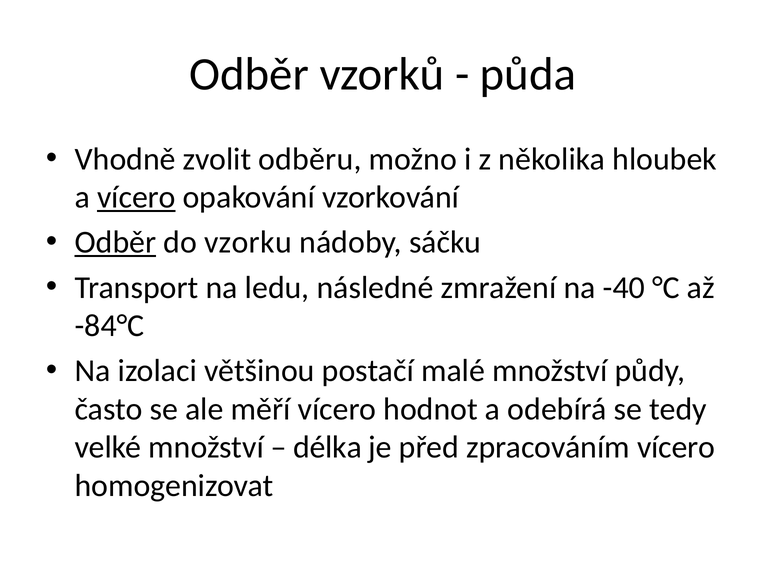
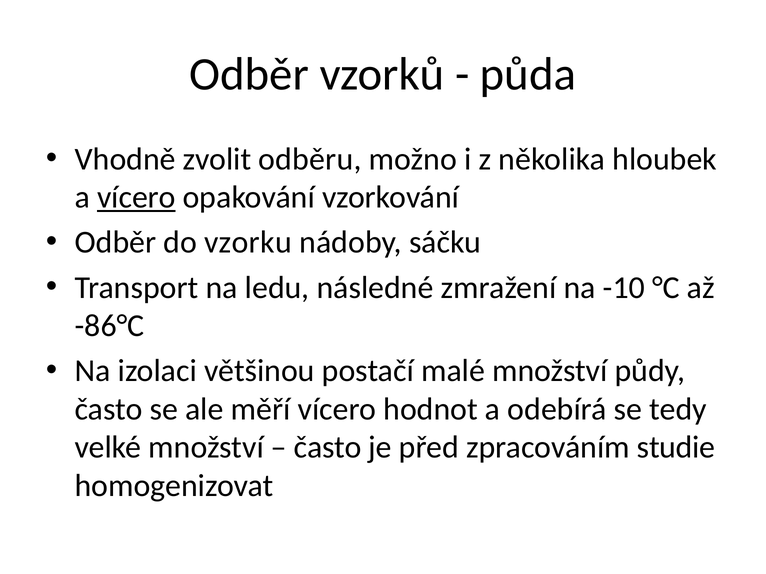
Odběr at (115, 243) underline: present -> none
-40: -40 -> -10
-84°C: -84°C -> -86°C
délka at (328, 448): délka -> často
zpracováním vícero: vícero -> studie
